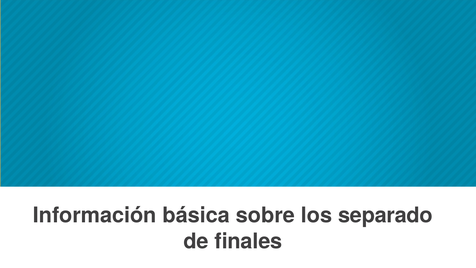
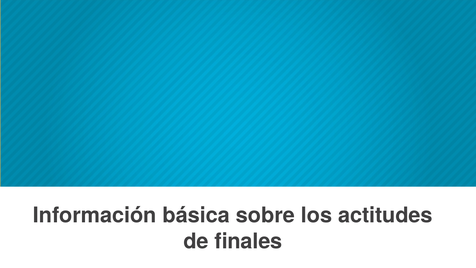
separado: separado -> actitudes
